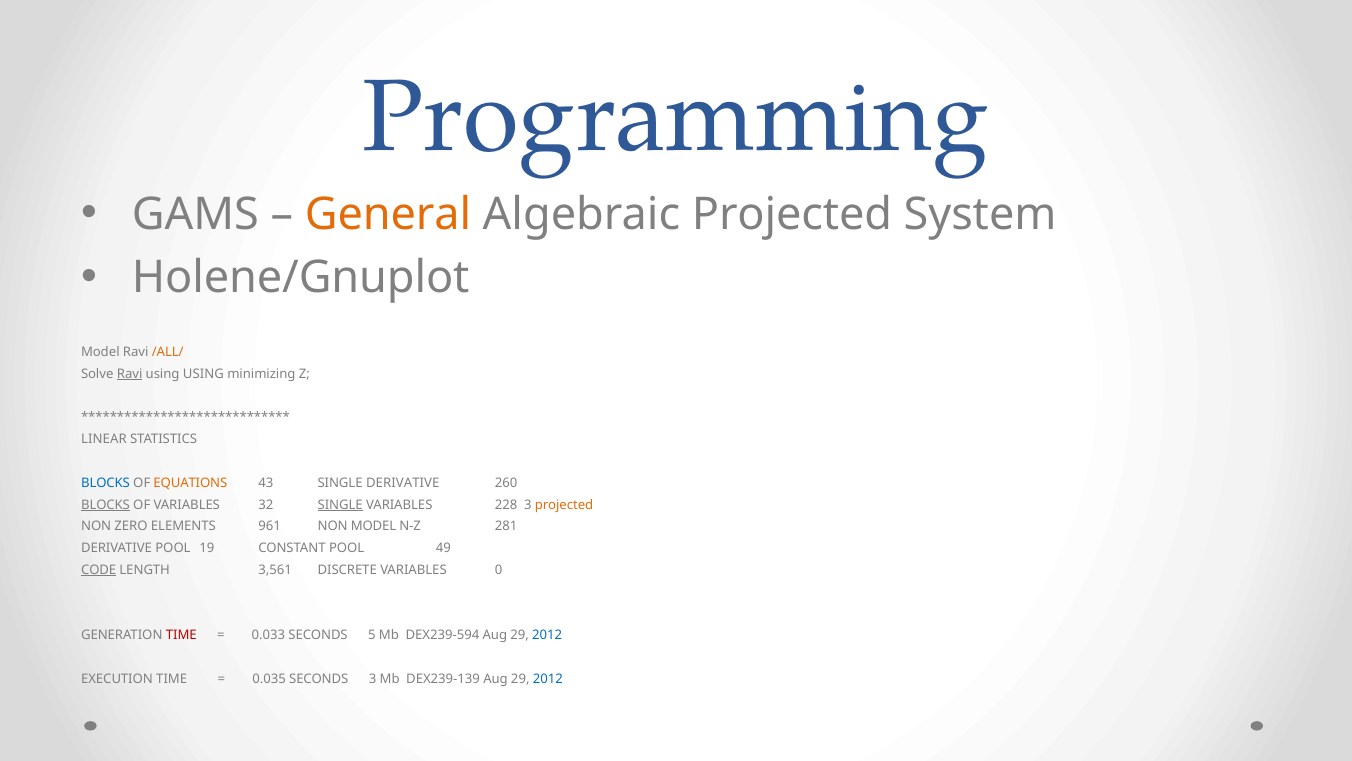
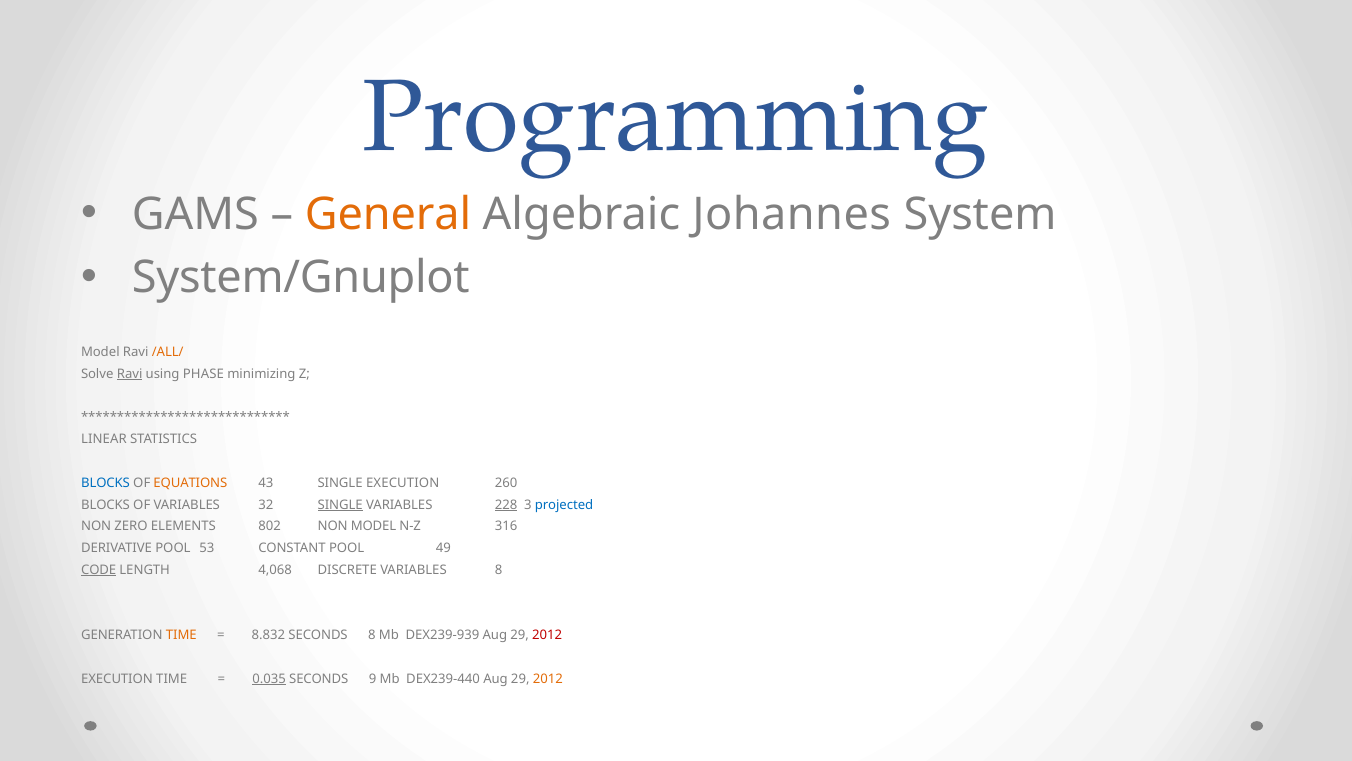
Algebraic Projected: Projected -> Johannes
Holene/Gnuplot: Holene/Gnuplot -> System/Gnuplot
using USING: USING -> PHASE
SINGLE DERIVATIVE: DERIVATIVE -> EXECUTION
BLOCKS at (106, 504) underline: present -> none
228 underline: none -> present
projected at (564, 504) colour: orange -> blue
961: 961 -> 802
281: 281 -> 316
19: 19 -> 53
3,561: 3,561 -> 4,068
VARIABLES 0: 0 -> 8
TIME at (181, 635) colour: red -> orange
0.033: 0.033 -> 8.832
SECONDS 5: 5 -> 8
DEX239-594: DEX239-594 -> DEX239-939
2012 at (547, 635) colour: blue -> red
0.035 underline: none -> present
SECONDS 3: 3 -> 9
DEX239-139: DEX239-139 -> DEX239-440
2012 at (548, 679) colour: blue -> orange
